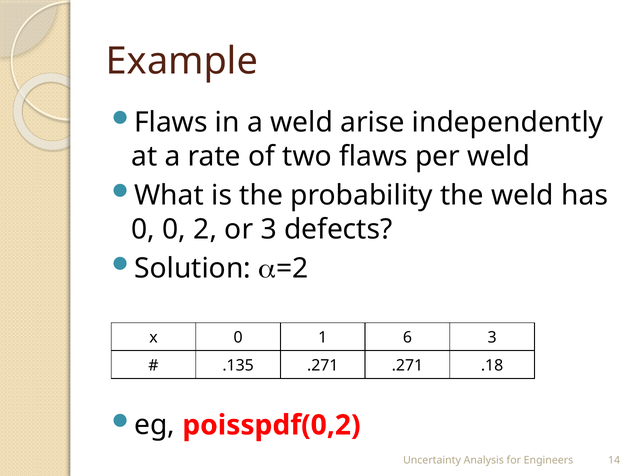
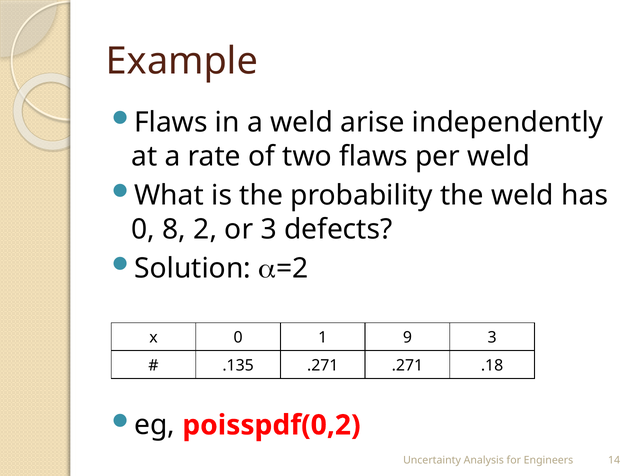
0 0: 0 -> 8
6: 6 -> 9
